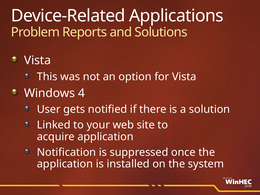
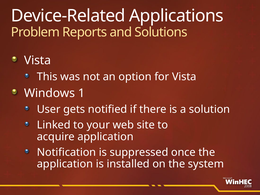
4: 4 -> 1
